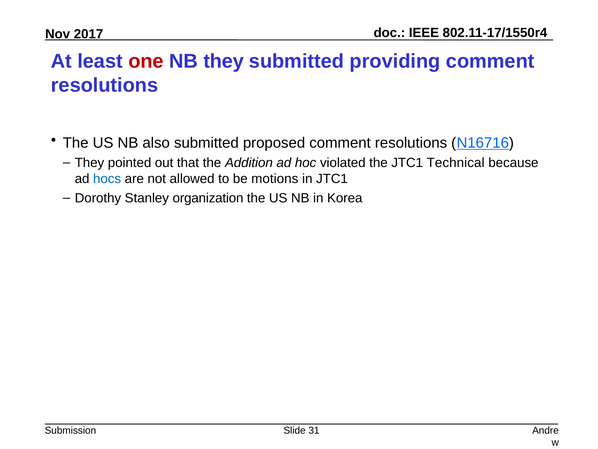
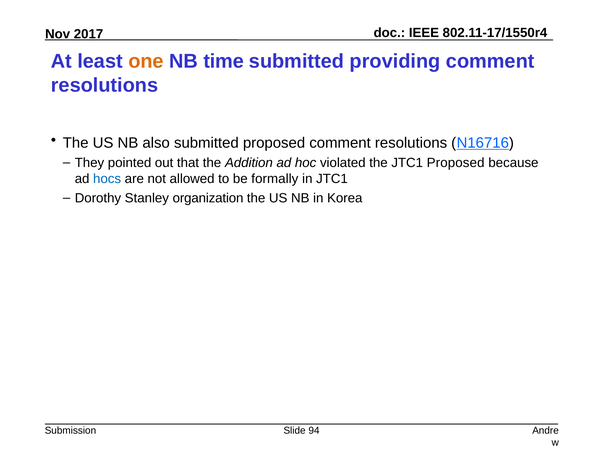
one colour: red -> orange
NB they: they -> time
JTC1 Technical: Technical -> Proposed
motions: motions -> formally
31: 31 -> 94
